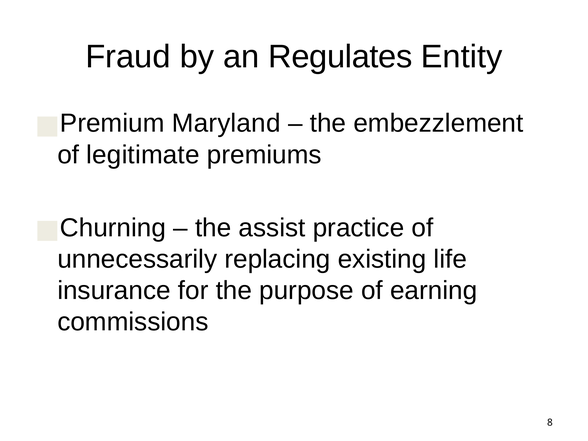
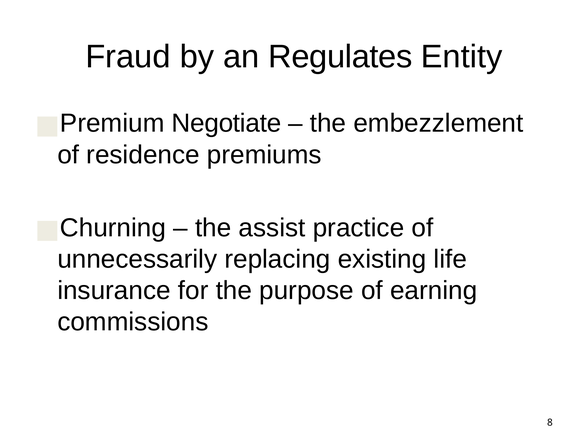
Maryland: Maryland -> Negotiate
legitimate: legitimate -> residence
